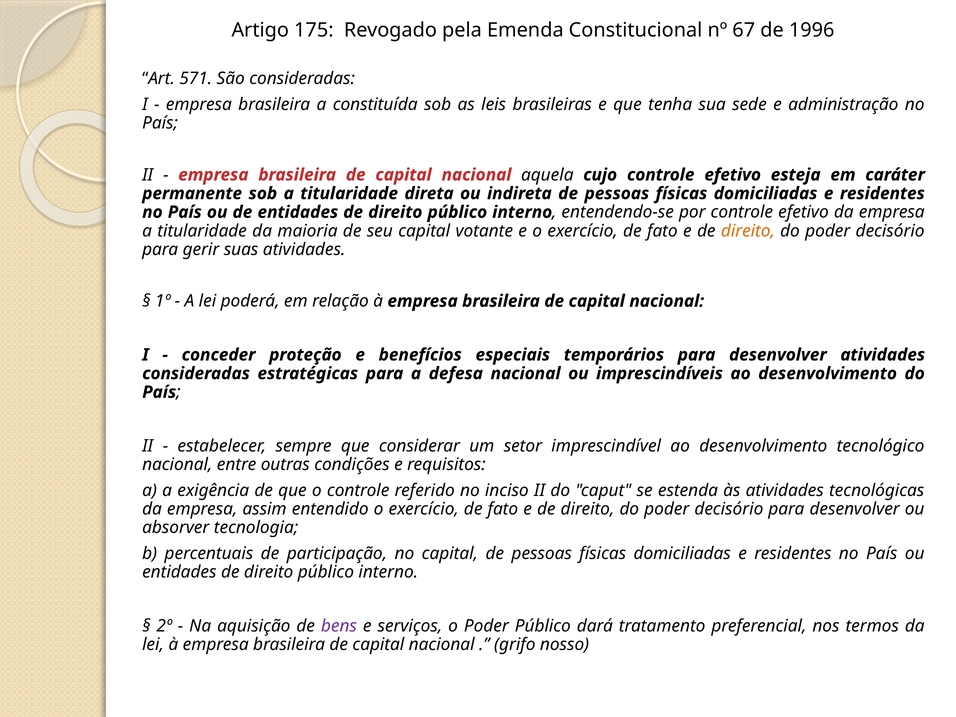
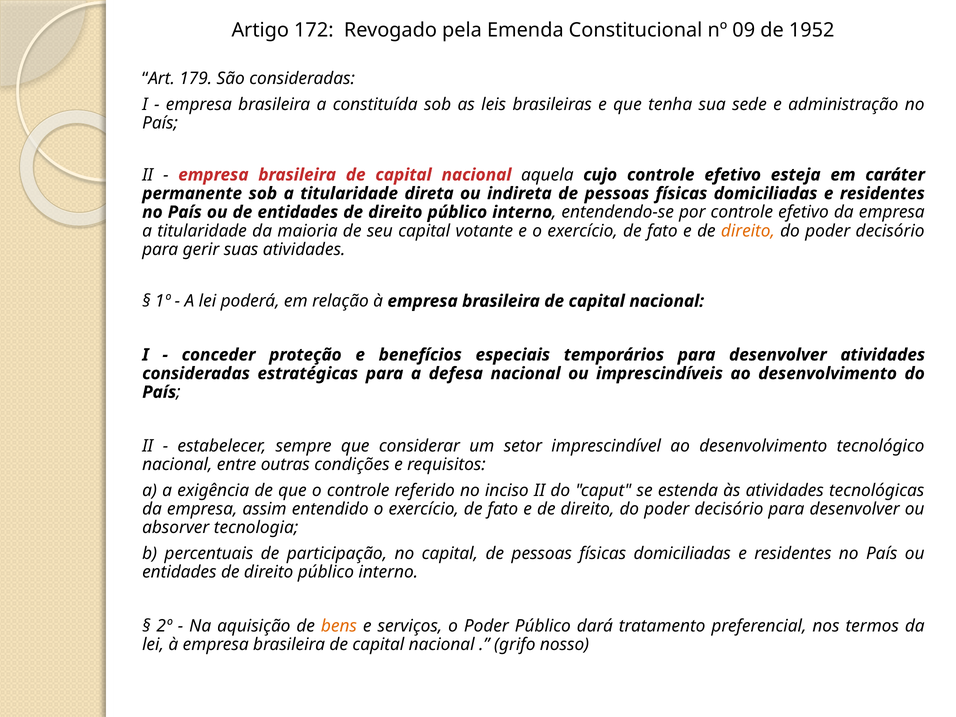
175: 175 -> 172
67: 67 -> 09
1996: 1996 -> 1952
571: 571 -> 179
bens colour: purple -> orange
